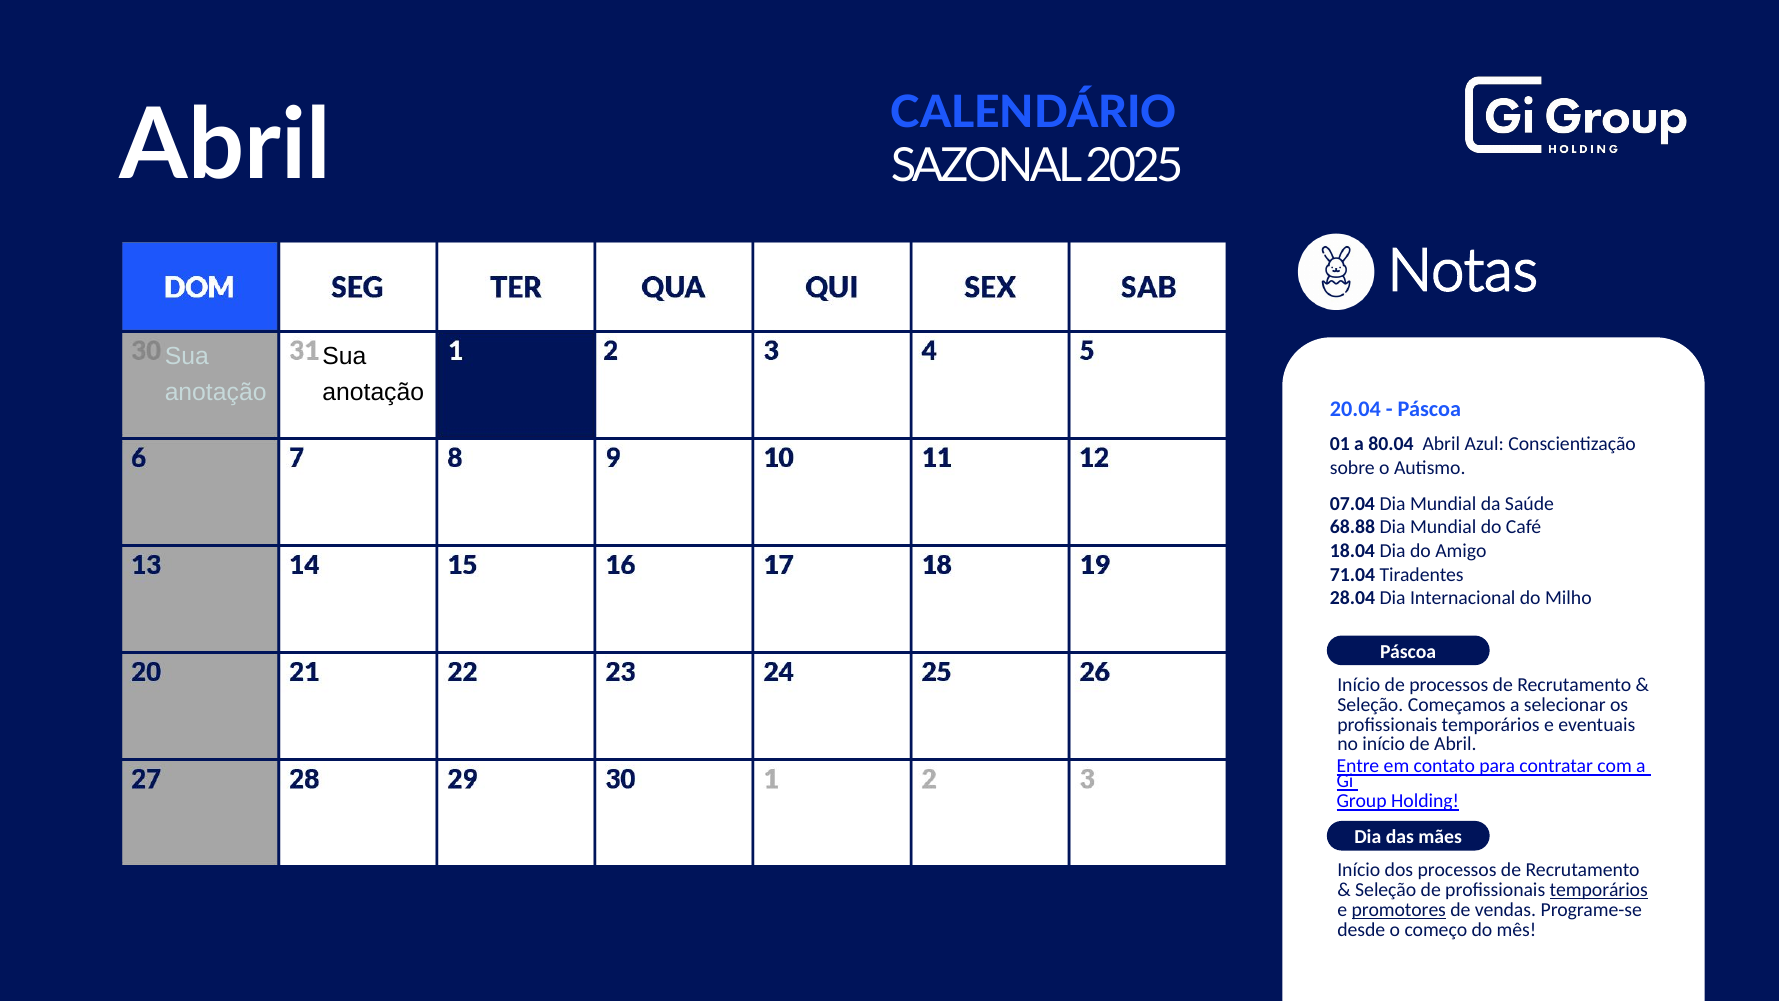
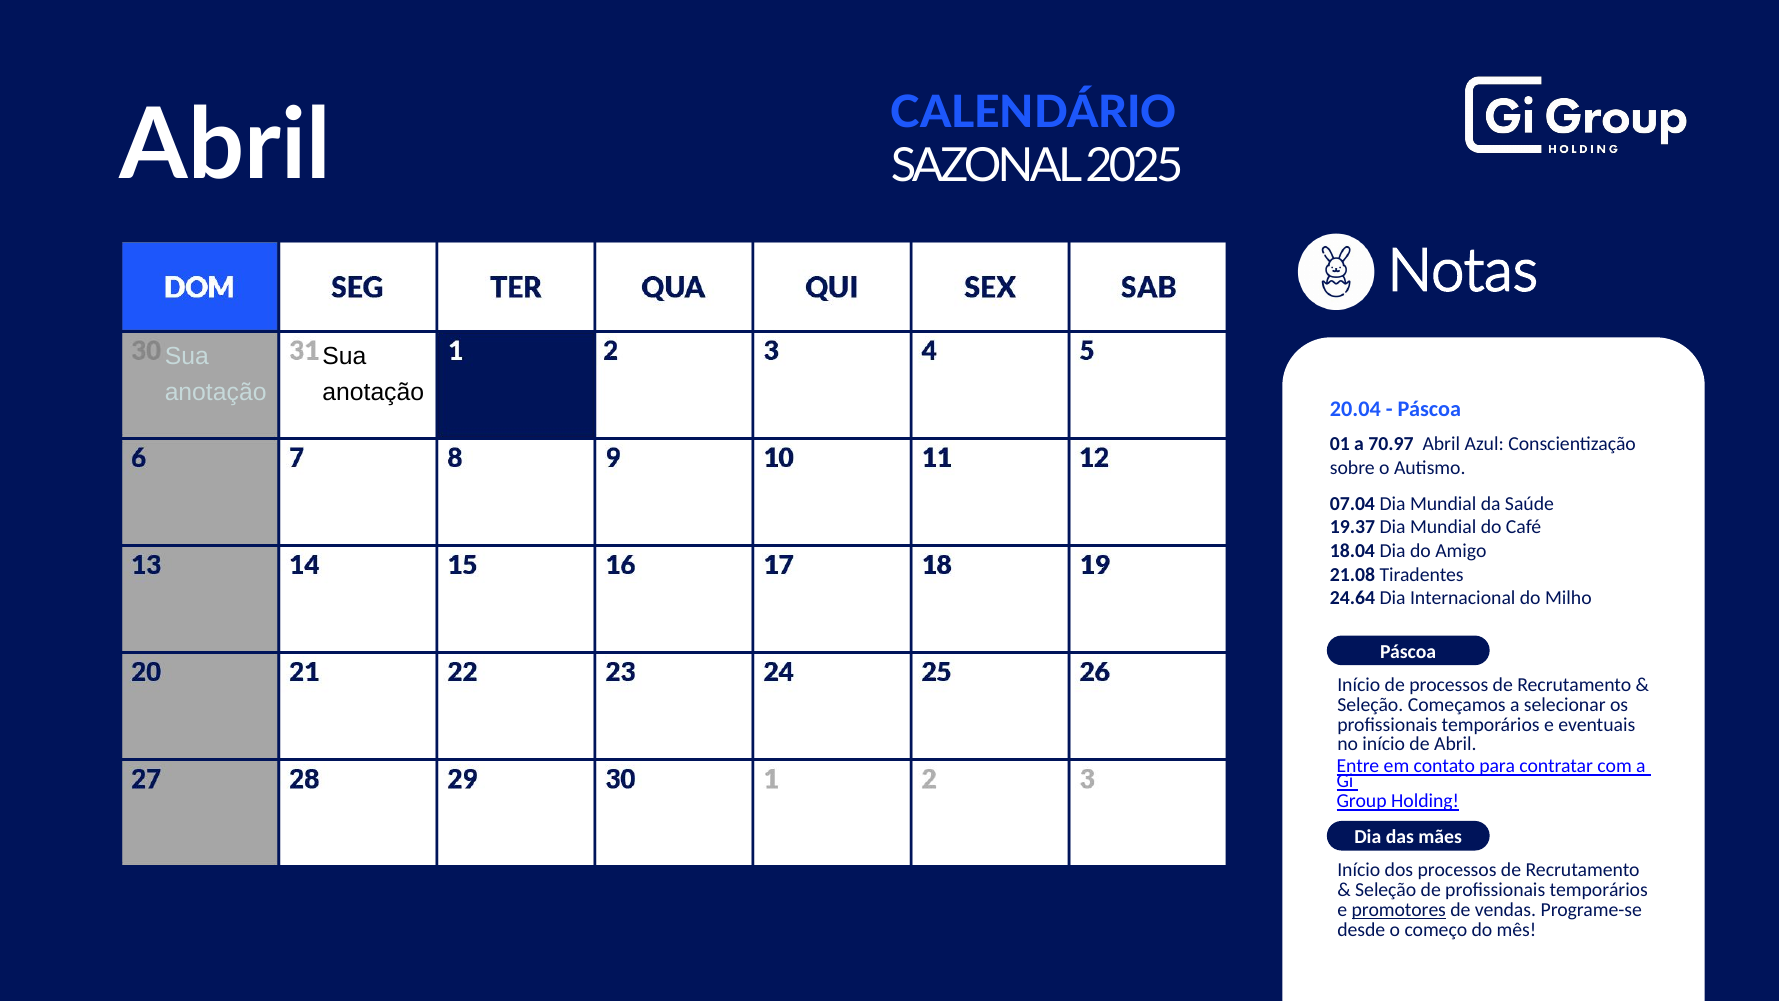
80.04: 80.04 -> 70.97
68.88: 68.88 -> 19.37
71.04: 71.04 -> 21.08
28.04: 28.04 -> 24.64
temporários at (1599, 890) underline: present -> none
